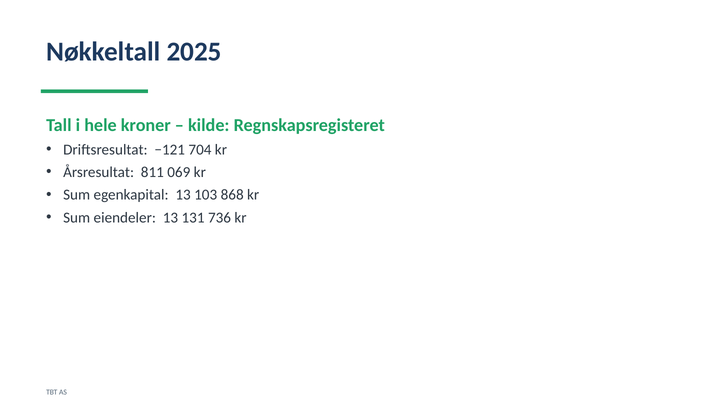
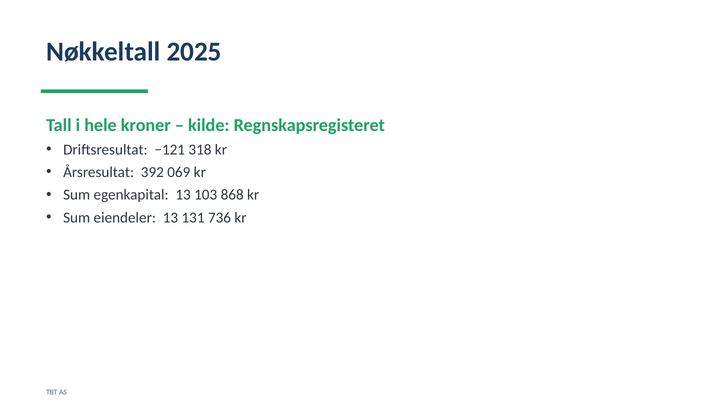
704: 704 -> 318
811: 811 -> 392
